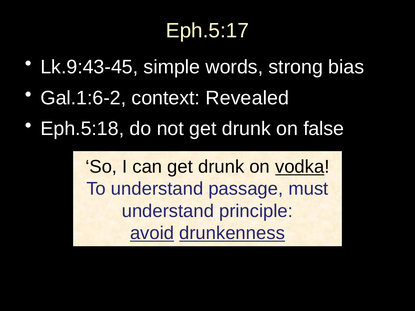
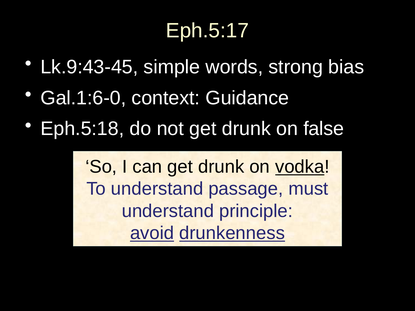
Gal.1:6-2: Gal.1:6-2 -> Gal.1:6-0
Revealed: Revealed -> Guidance
